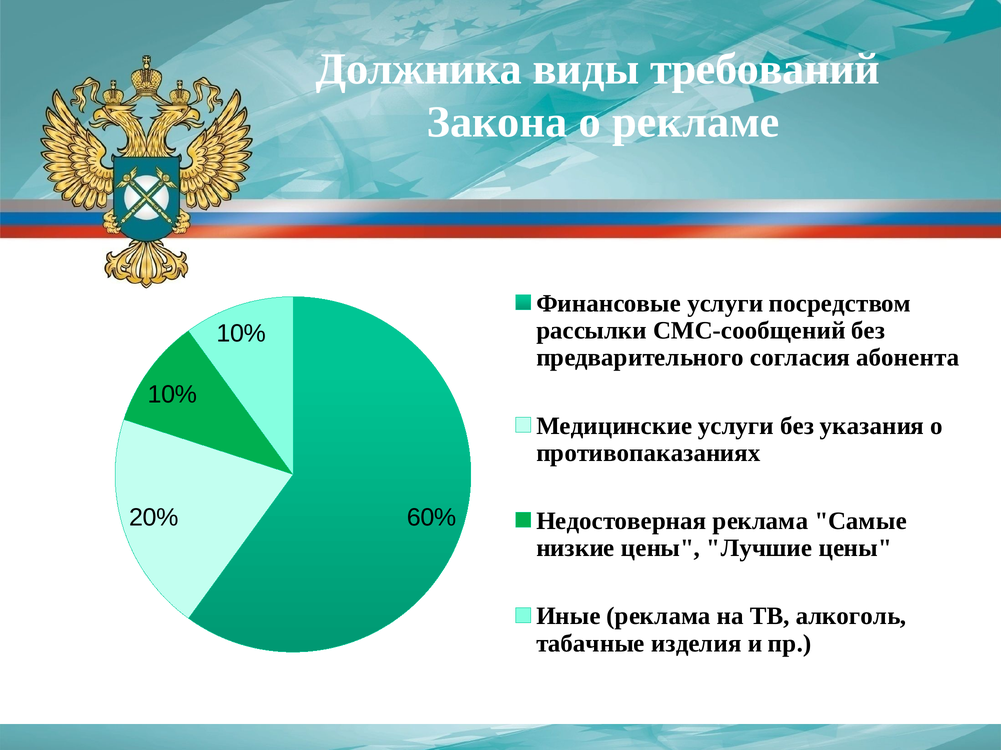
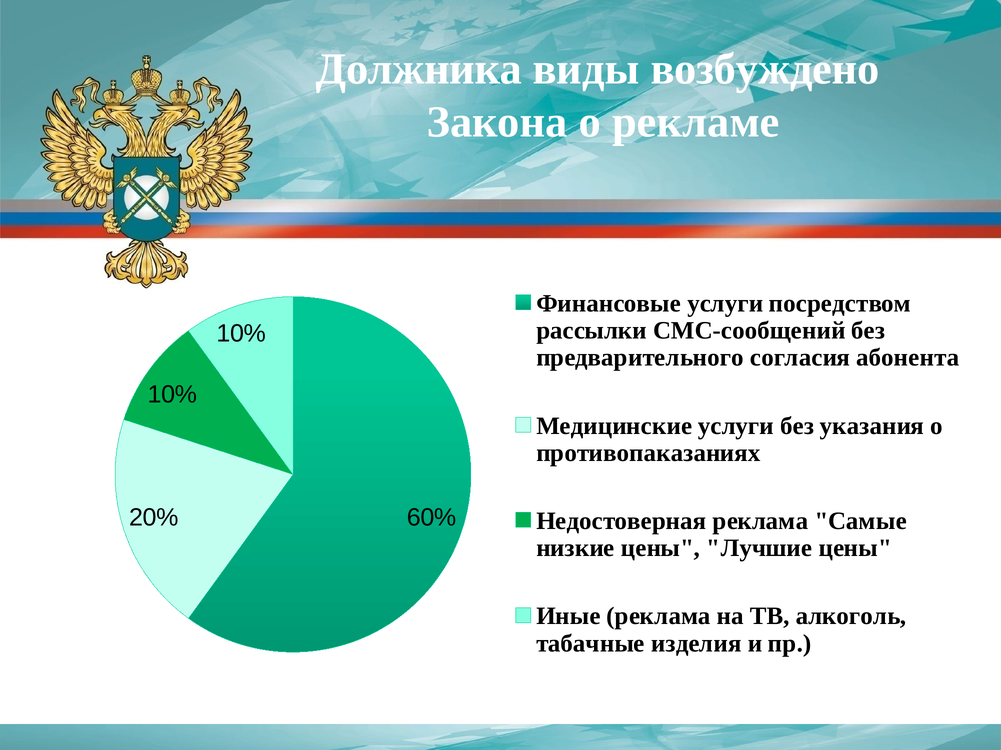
требований: требований -> возбуждено
